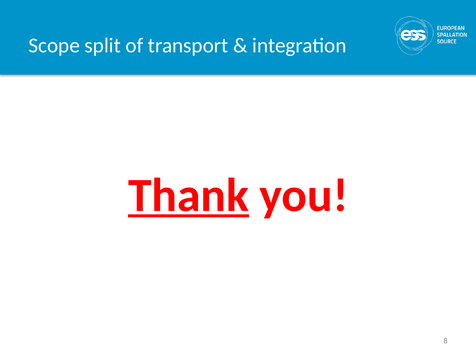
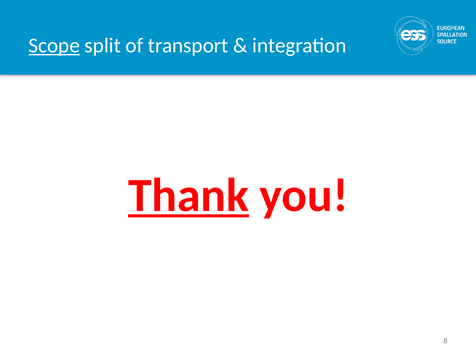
Scope underline: none -> present
